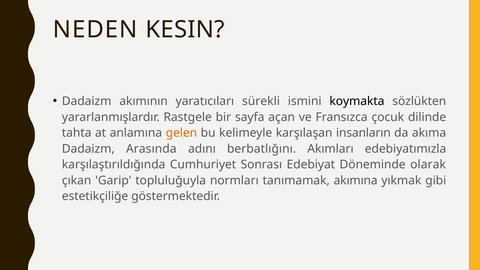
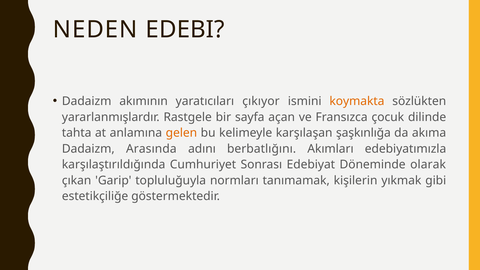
KESIN: KESIN -> EDEBI
sürekli: sürekli -> çıkıyor
koymakta colour: black -> orange
insanların: insanların -> şaşkınlığa
akımına: akımına -> kişilerin
